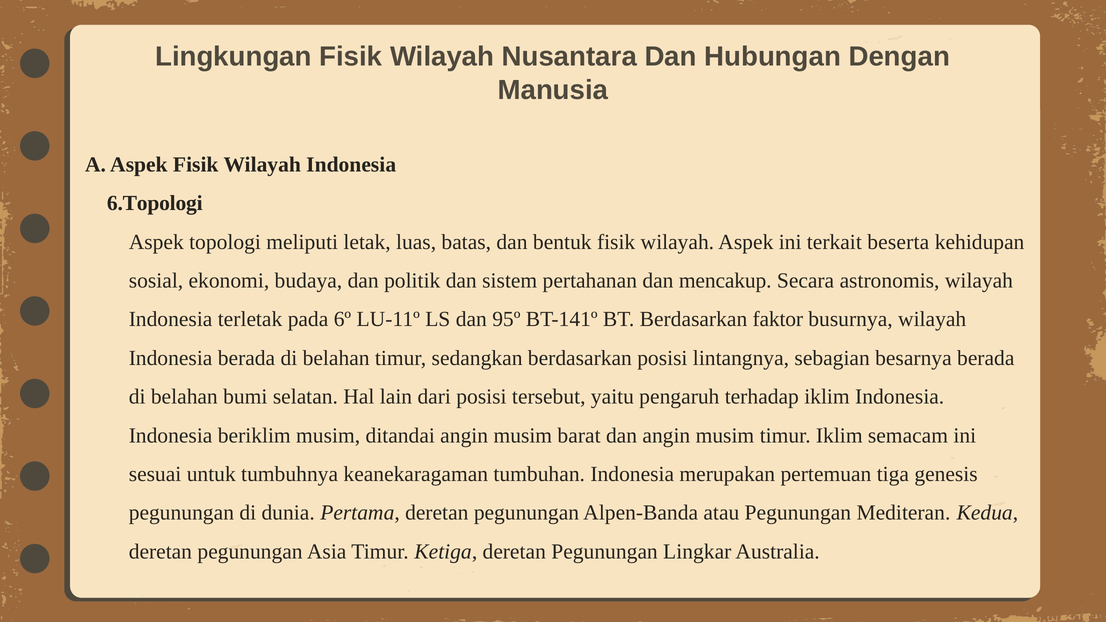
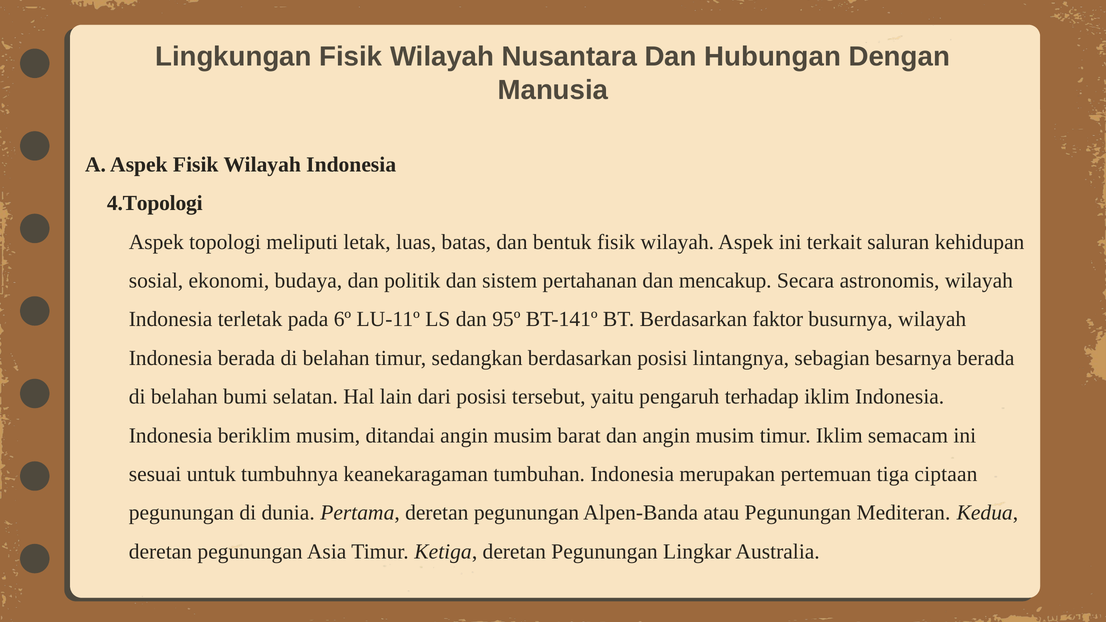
6.Topologi: 6.Topologi -> 4.Topologi
beserta: beserta -> saluran
genesis: genesis -> ciptaan
